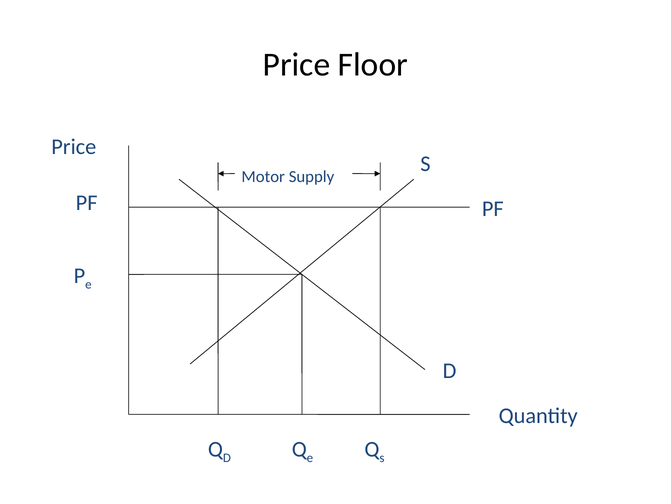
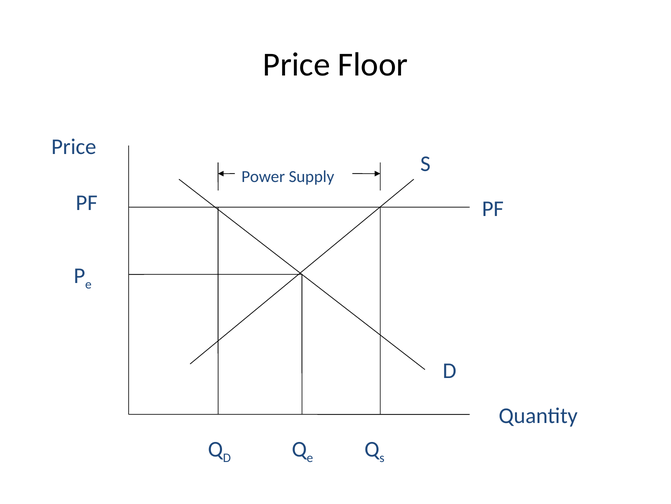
Motor: Motor -> Power
